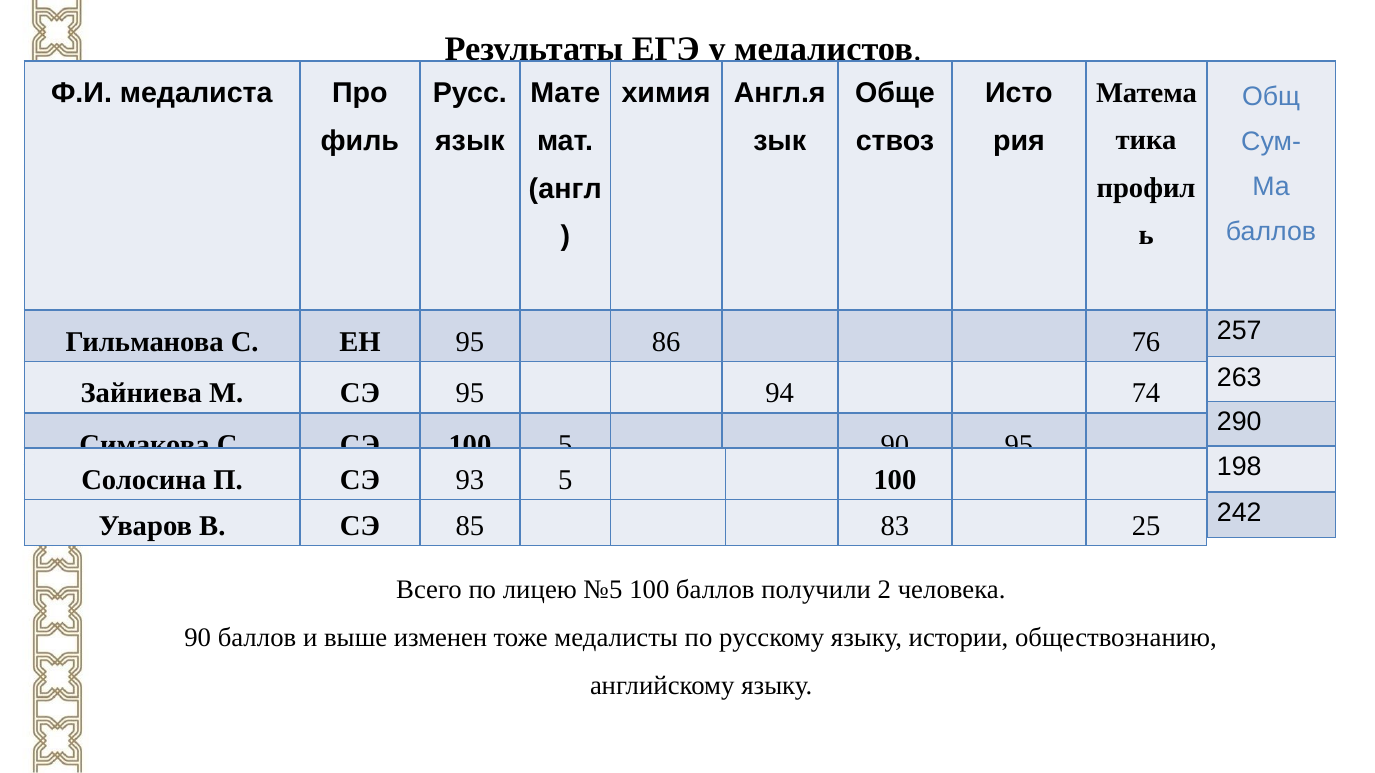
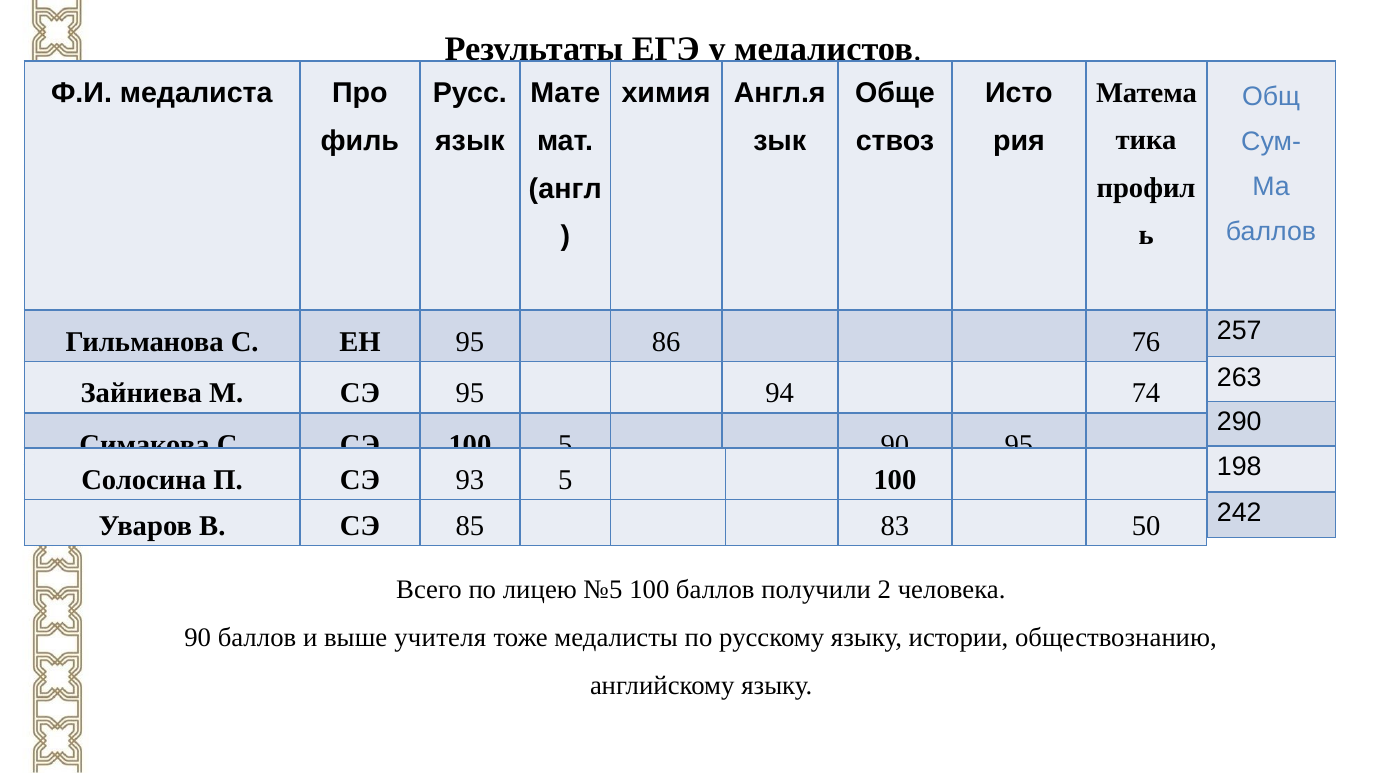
25: 25 -> 50
изменен: изменен -> учителя
